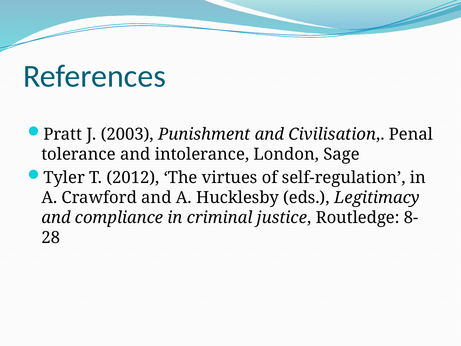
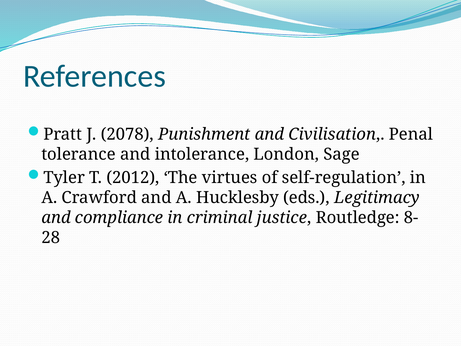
2003: 2003 -> 2078
